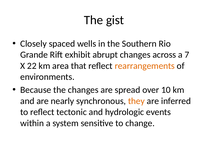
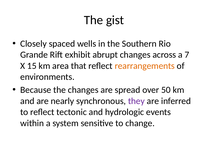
22: 22 -> 15
10: 10 -> 50
they colour: orange -> purple
